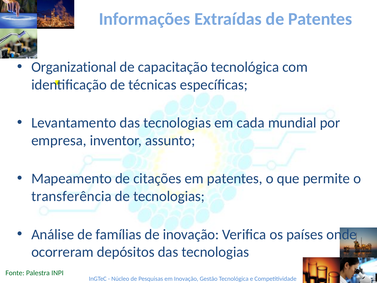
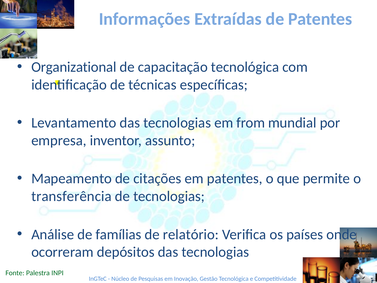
cada: cada -> from
de inovação: inovação -> relatório
